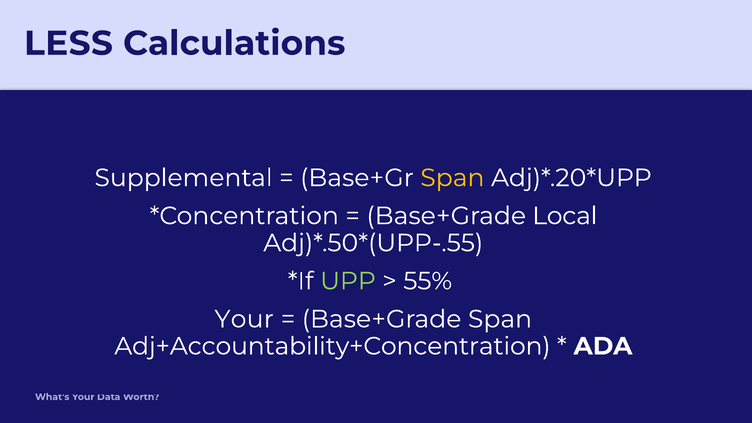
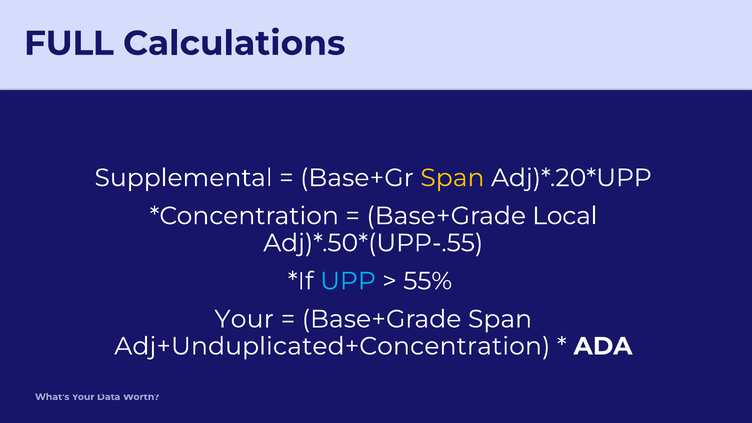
LESS: LESS -> FULL
UPP colour: light green -> light blue
Adj+Accountability+Concentration: Adj+Accountability+Concentration -> Adj+Unduplicated+Concentration
